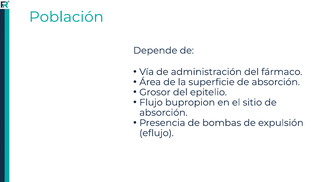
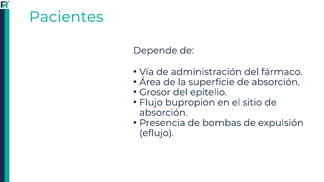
Población: Población -> Pacientes
